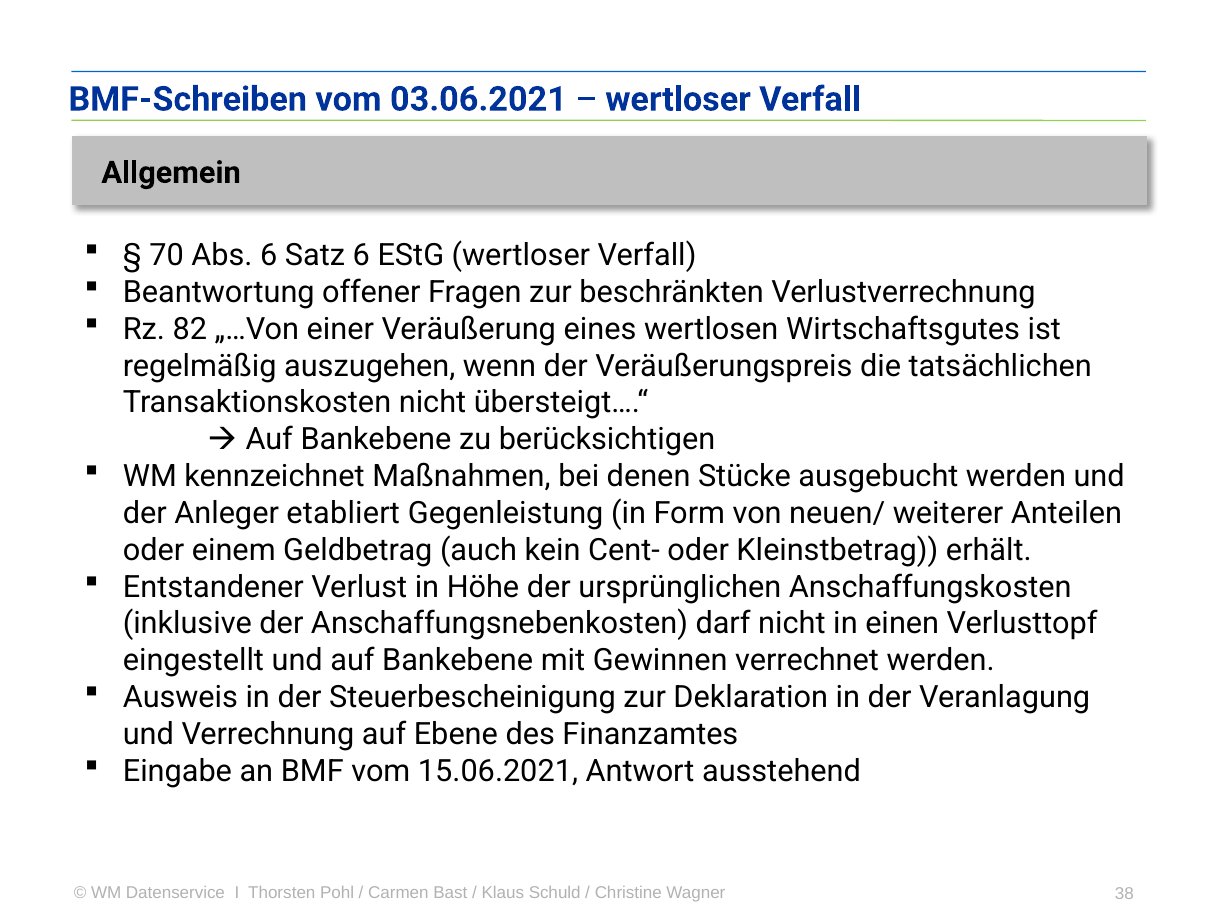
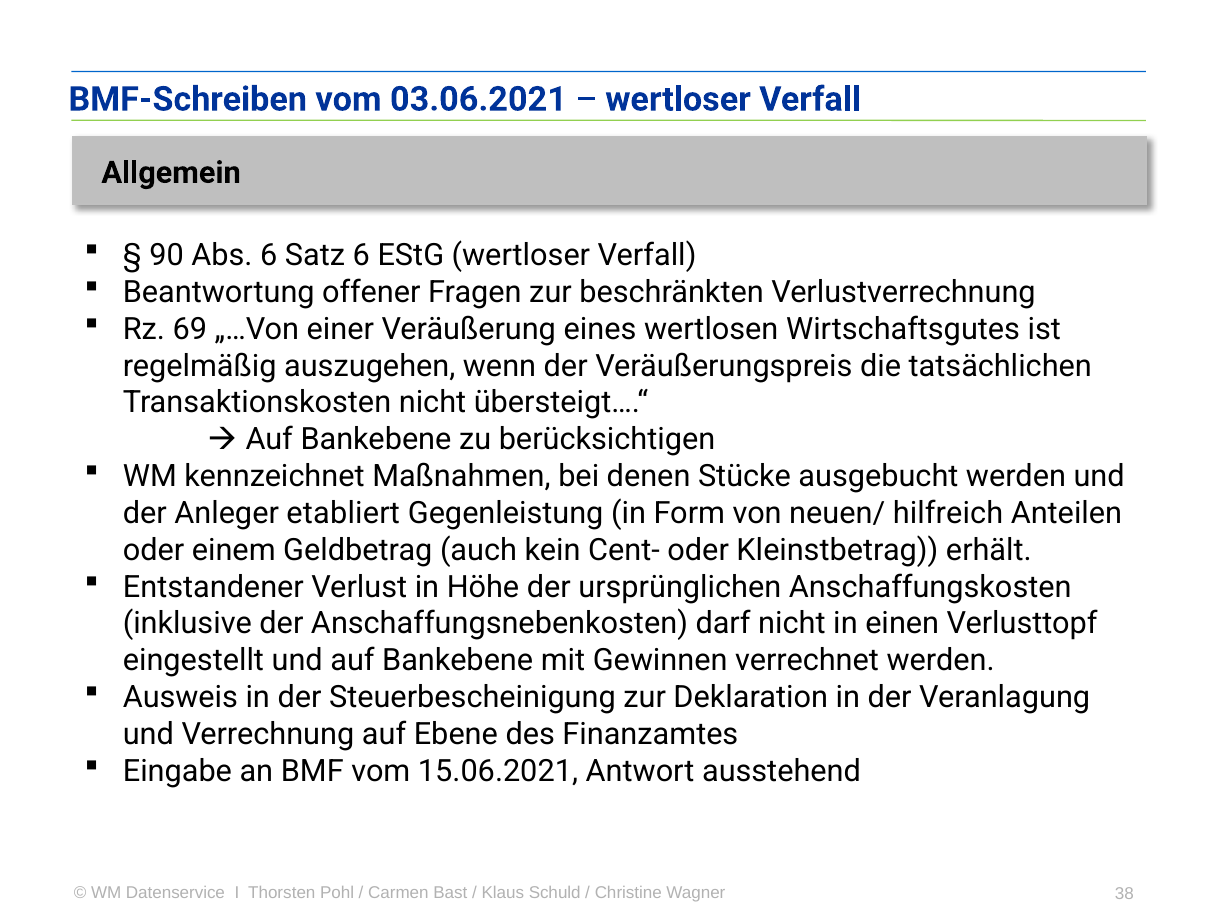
70: 70 -> 90
82: 82 -> 69
weiterer: weiterer -> hilfreich
